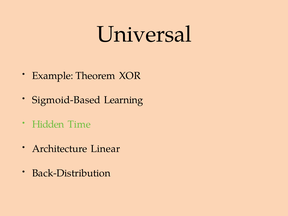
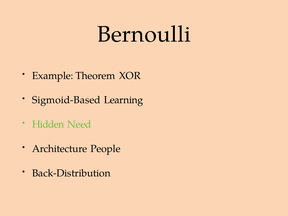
Universal: Universal -> Bernoulli
Time: Time -> Need
Linear: Linear -> People
